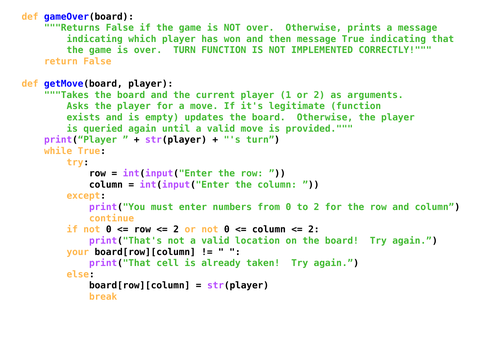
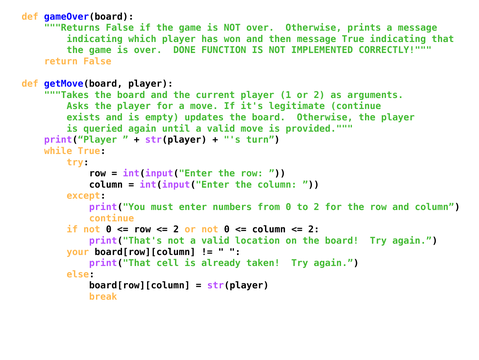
over TURN: TURN -> DONE
legitimate function: function -> continue
